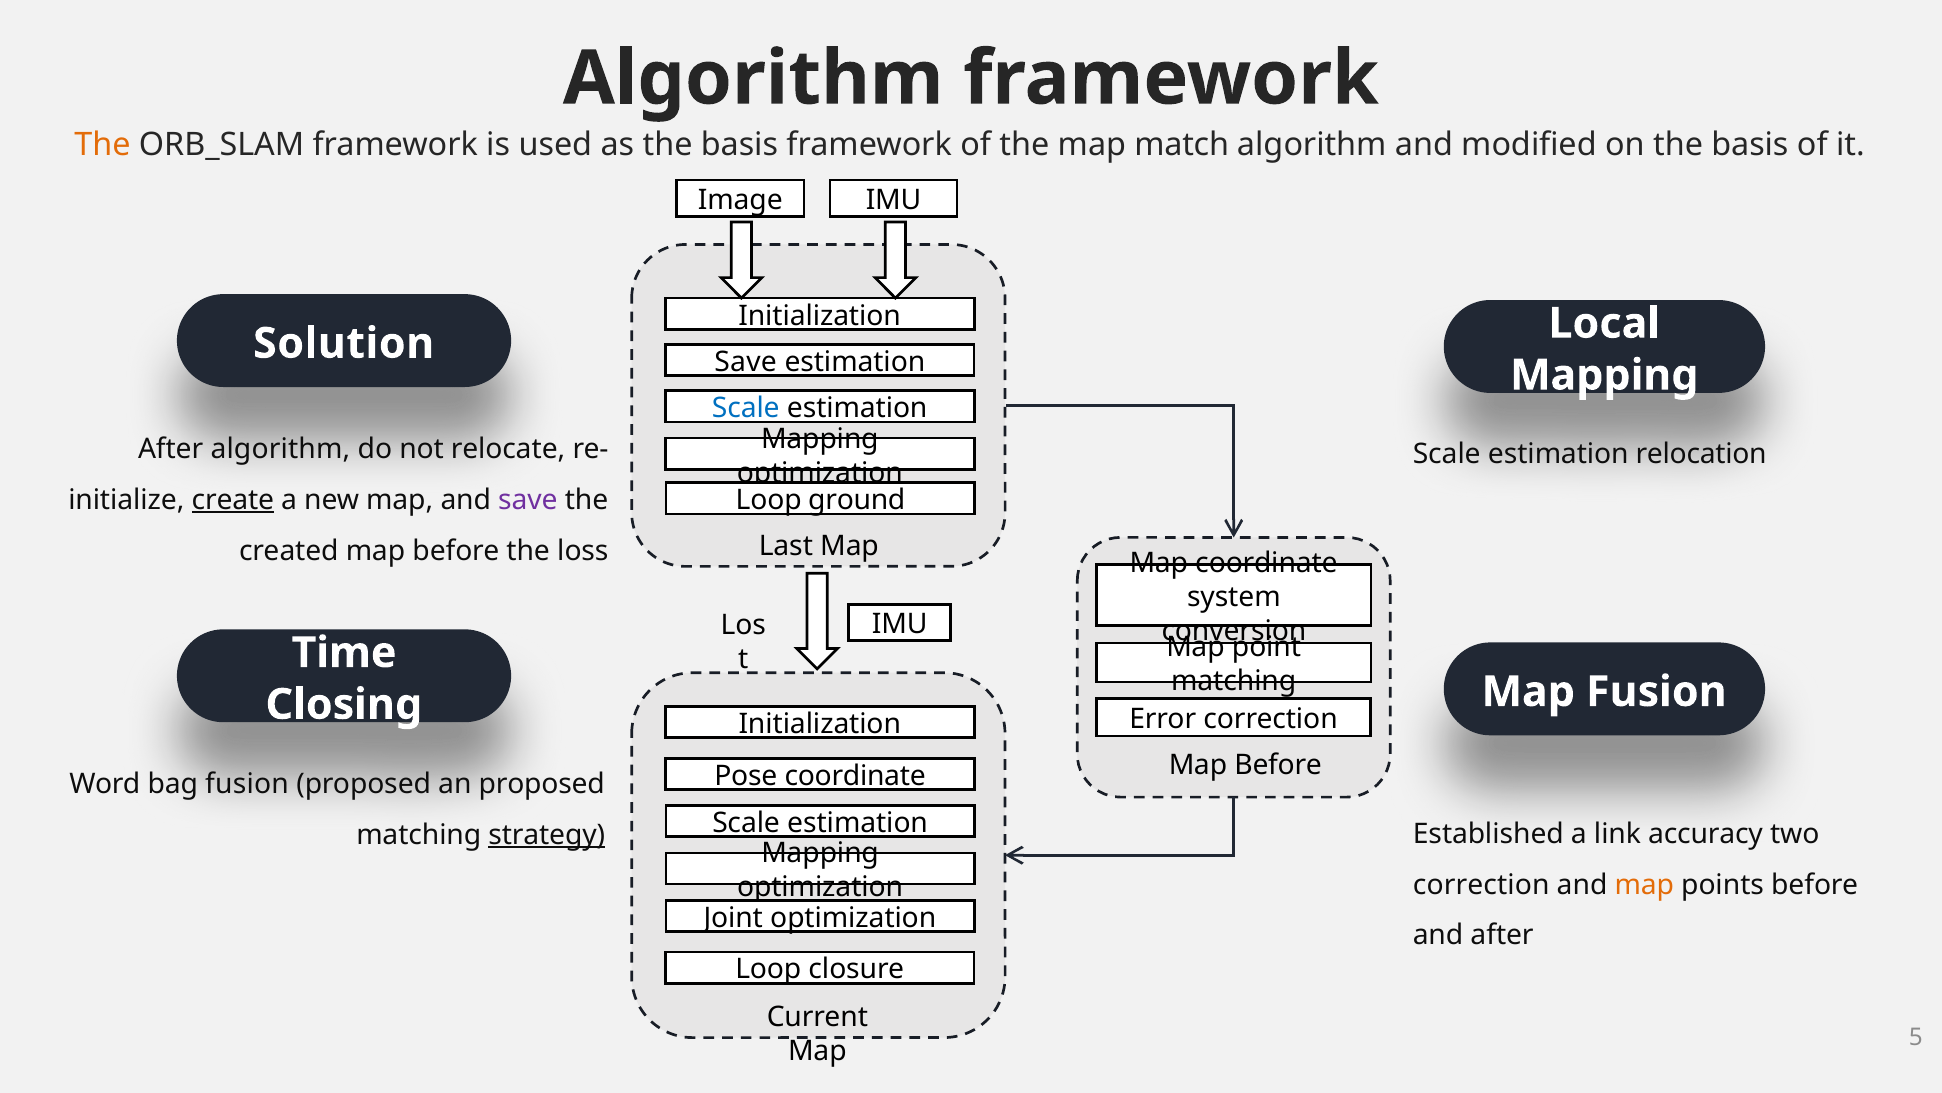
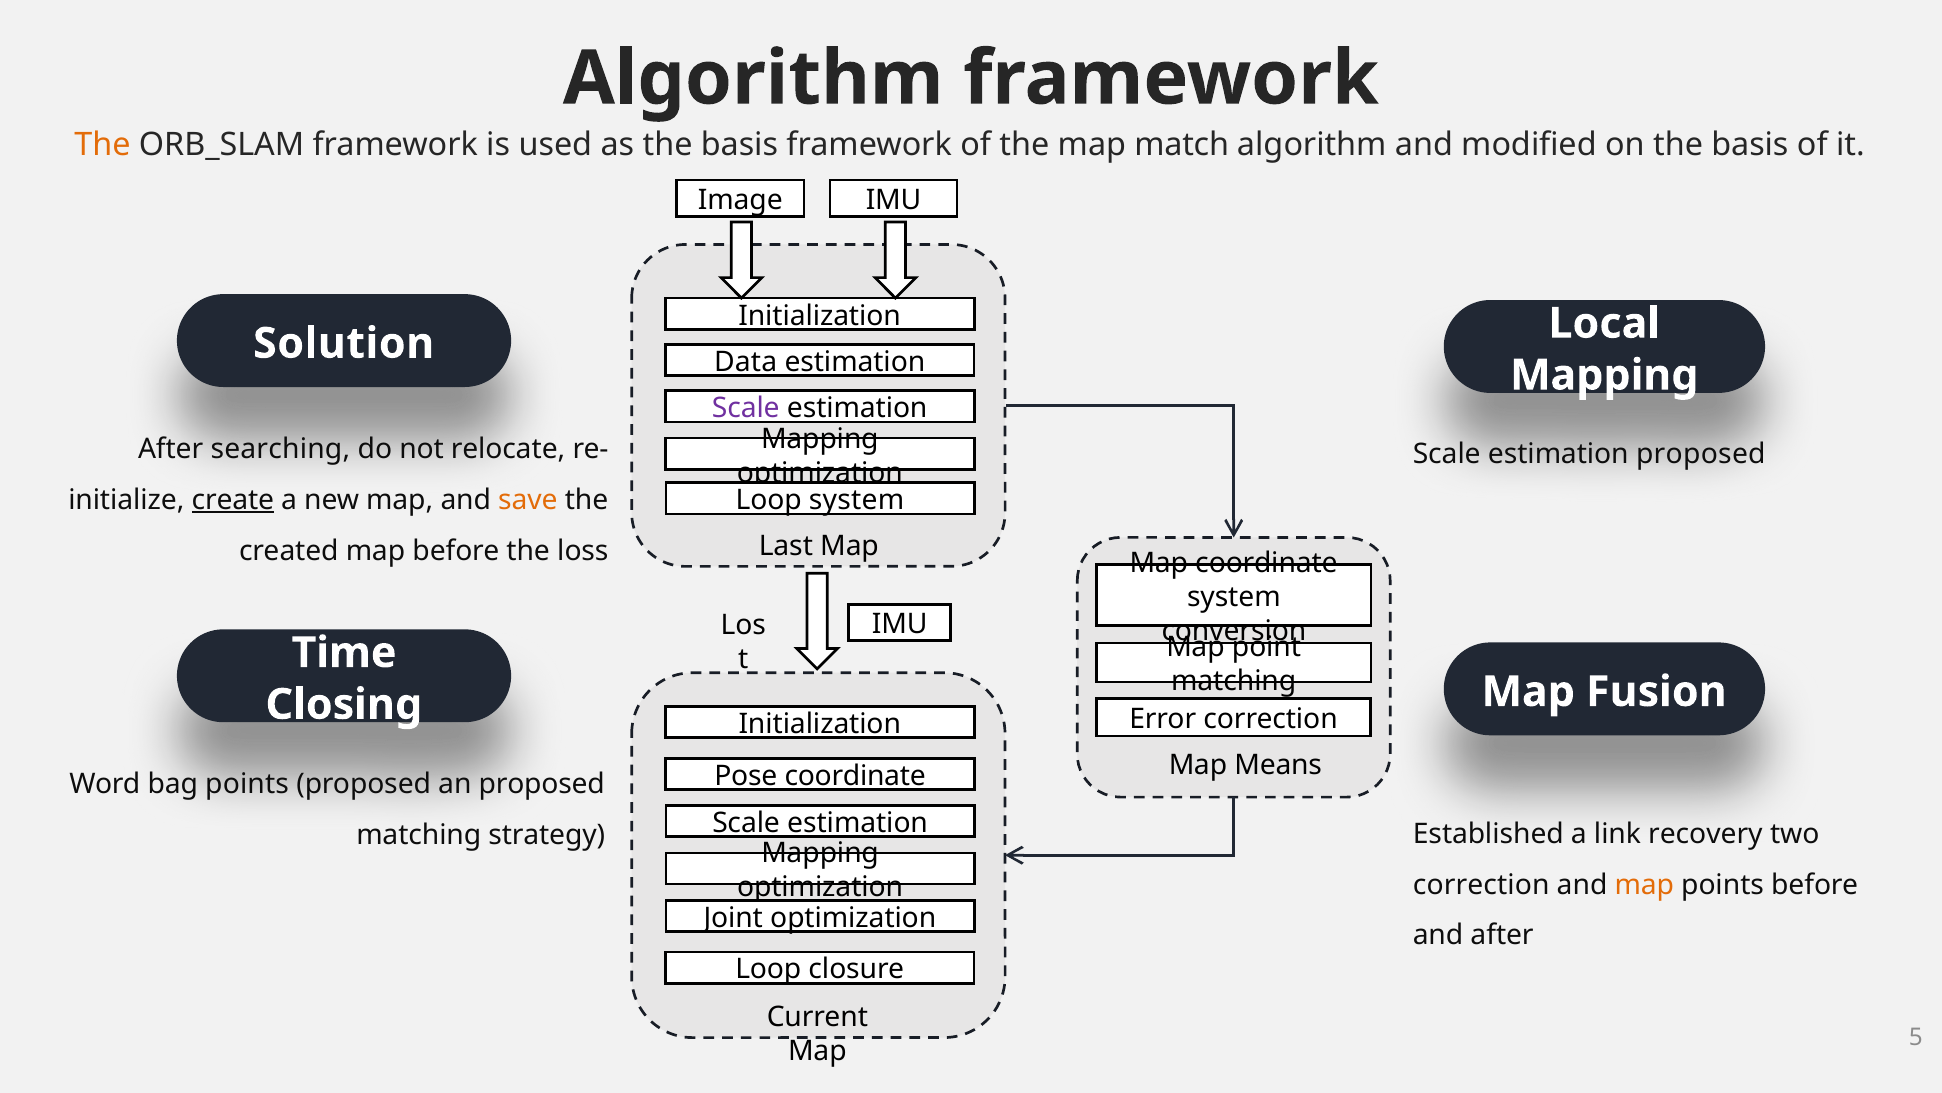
Save at (746, 362): Save -> Data
Scale at (746, 408) colour: blue -> purple
After algorithm: algorithm -> searching
estimation relocation: relocation -> proposed
save at (528, 500) colour: purple -> orange
Loop ground: ground -> system
Before at (1278, 764): Before -> Means
bag fusion: fusion -> points
accuracy: accuracy -> recovery
strategy underline: present -> none
